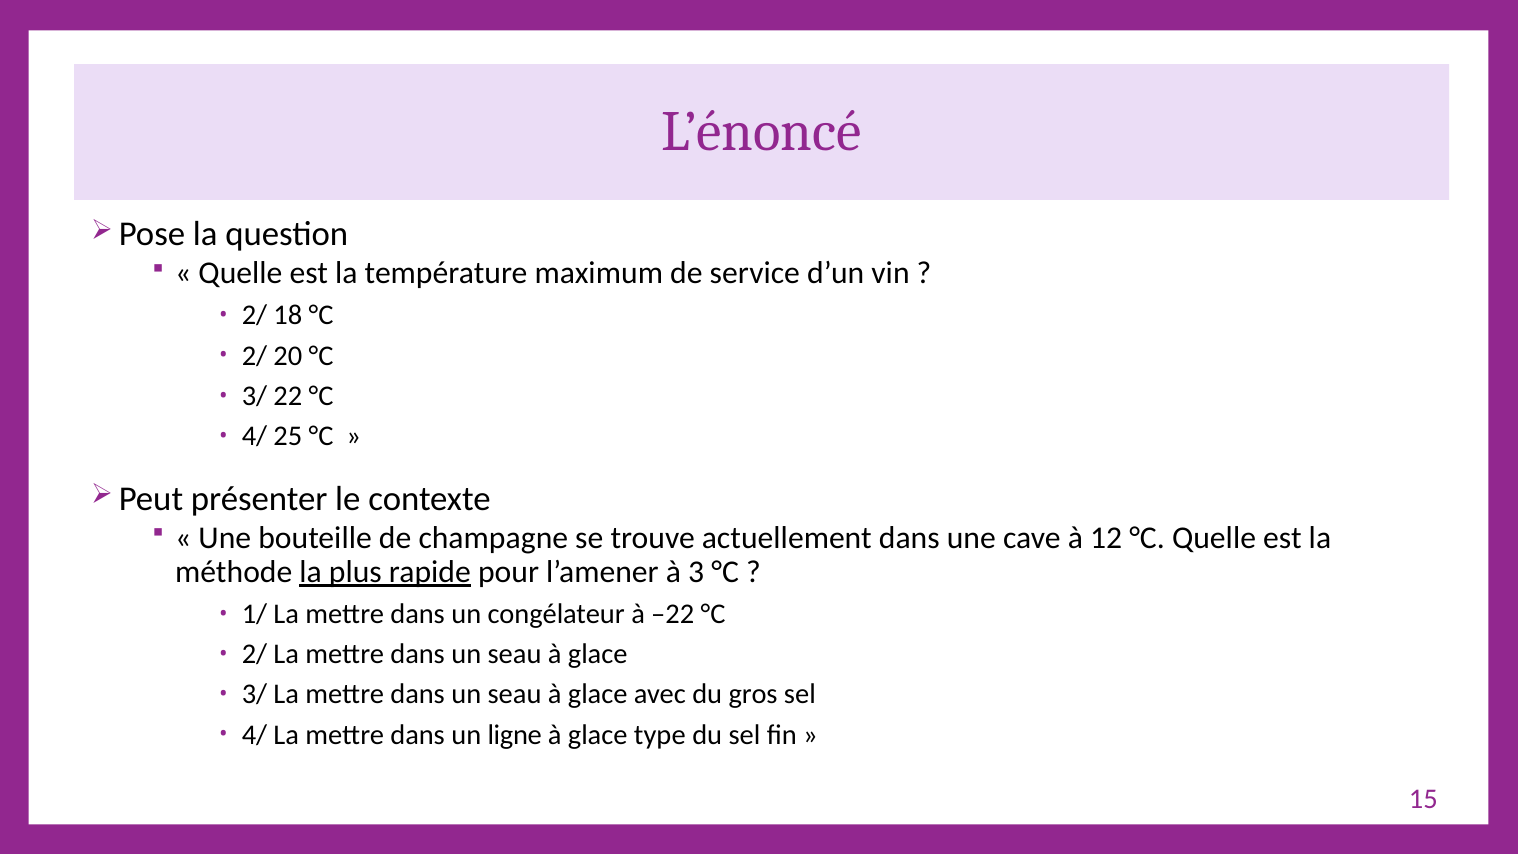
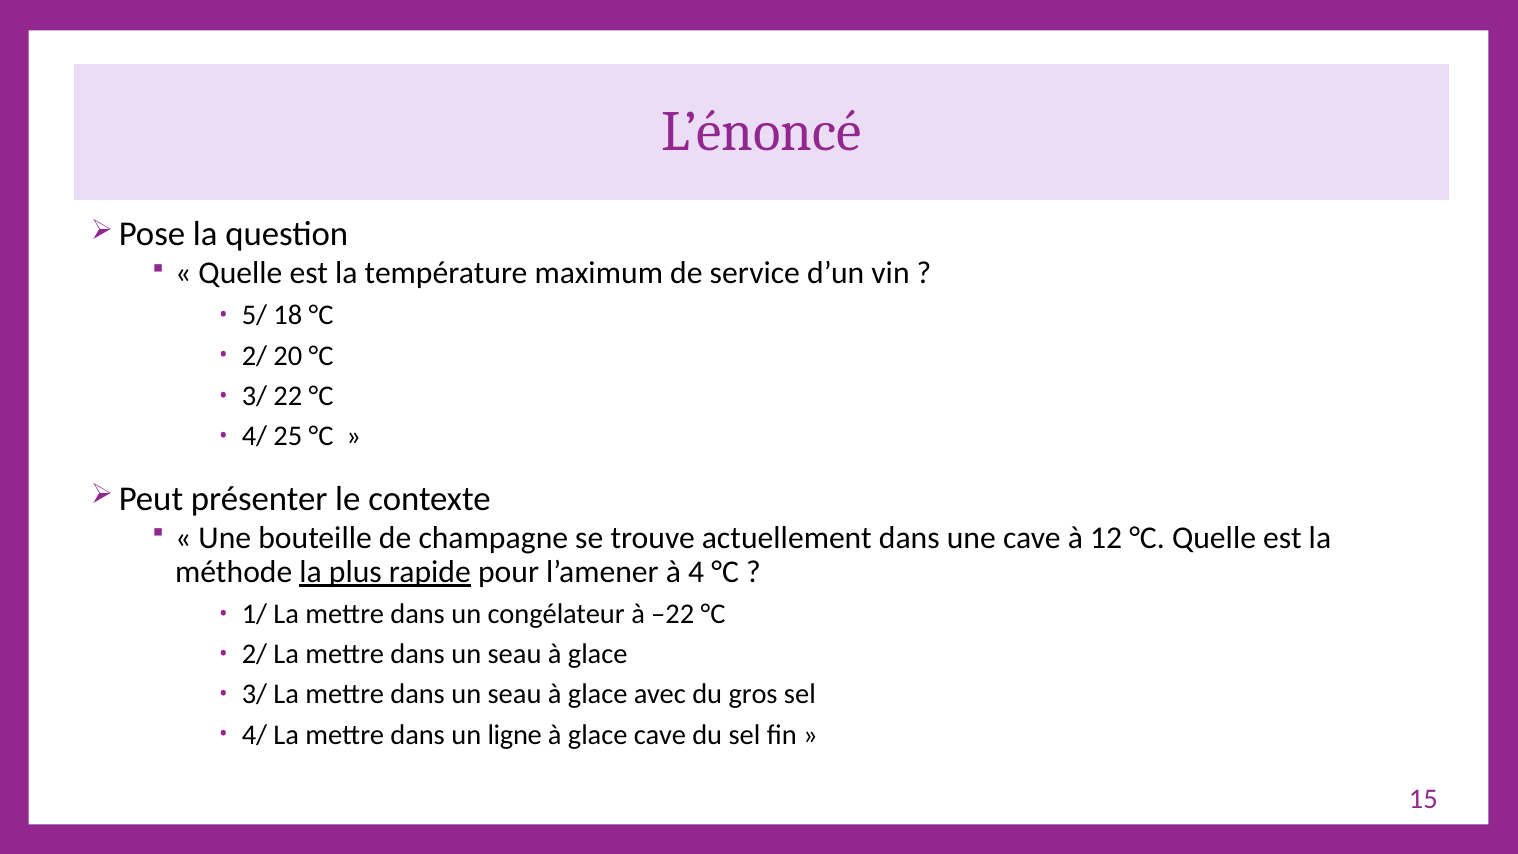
2/ at (254, 315): 2/ -> 5/
3: 3 -> 4
glace type: type -> cave
